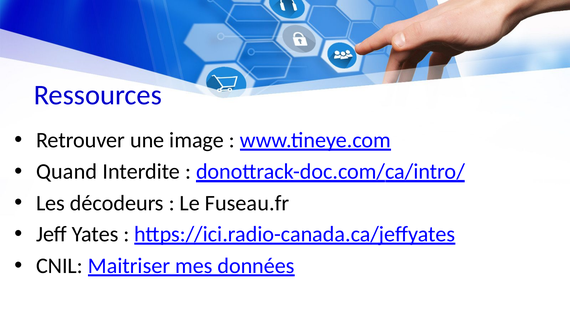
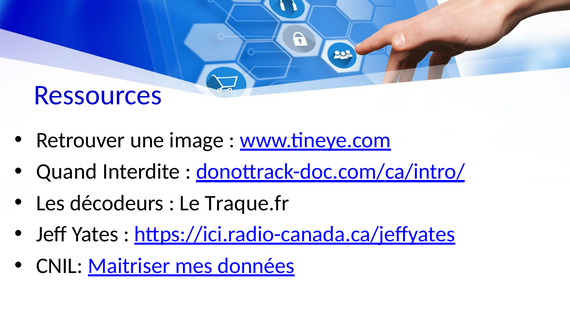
Fuseau.fr: Fuseau.fr -> Traque.fr
